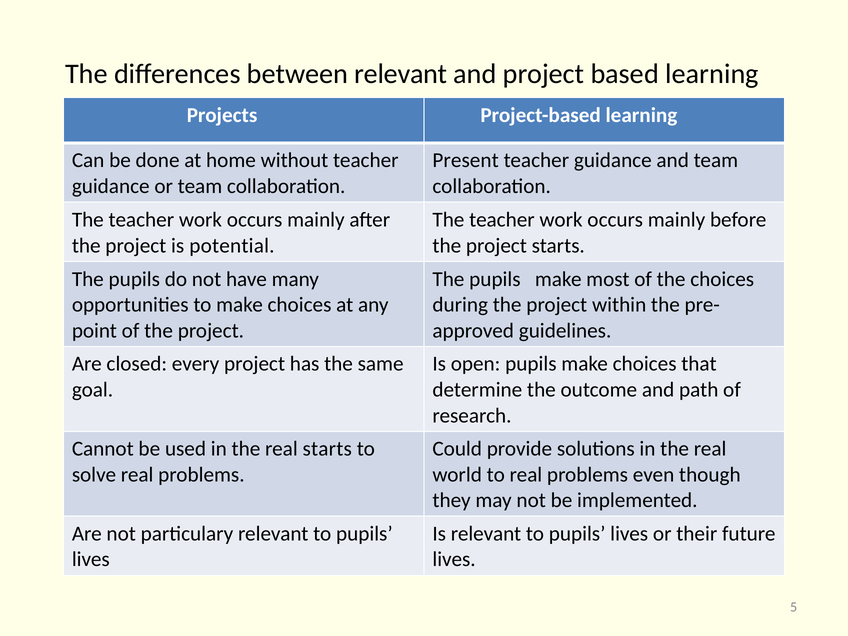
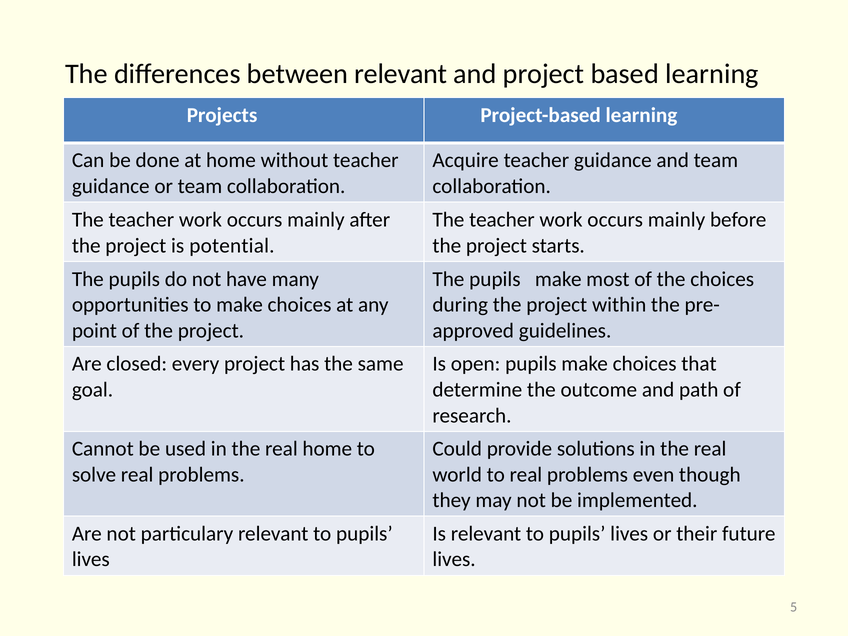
Present: Present -> Acquire
real starts: starts -> home
